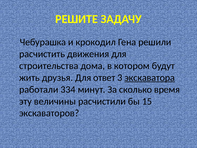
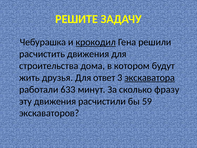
крокодил underline: none -> present
334: 334 -> 633
время: время -> фразу
эту величины: величины -> движения
15: 15 -> 59
